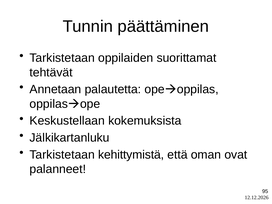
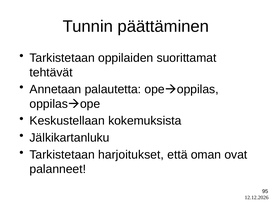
kehittymistä: kehittymistä -> harjoitukset
